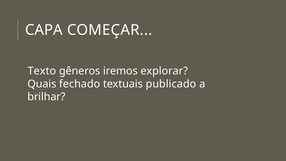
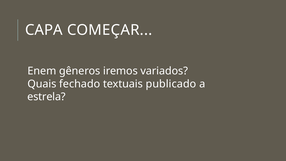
Texto: Texto -> Enem
explorar: explorar -> variados
brilhar: brilhar -> estrela
